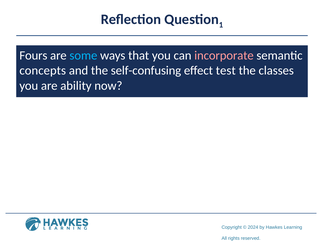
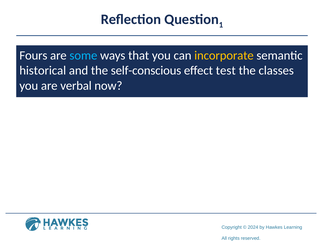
incorporate colour: pink -> yellow
concepts: concepts -> historical
self-confusing: self-confusing -> self-conscious
ability: ability -> verbal
